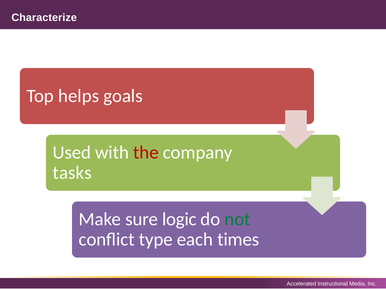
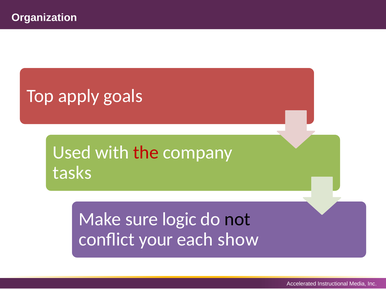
Characterize: Characterize -> Organization
helps: helps -> apply
not colour: green -> black
type: type -> your
times: times -> show
